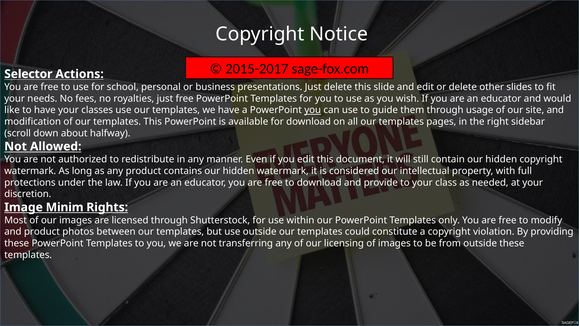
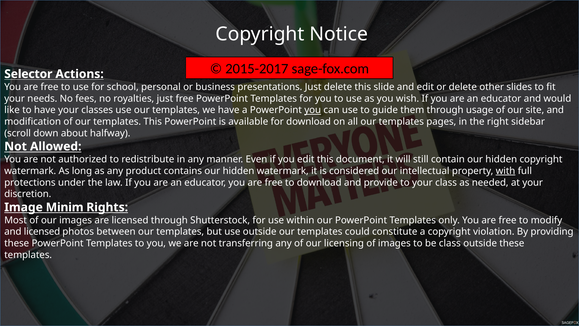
with underline: none -> present
and product: product -> licensed
be from: from -> class
